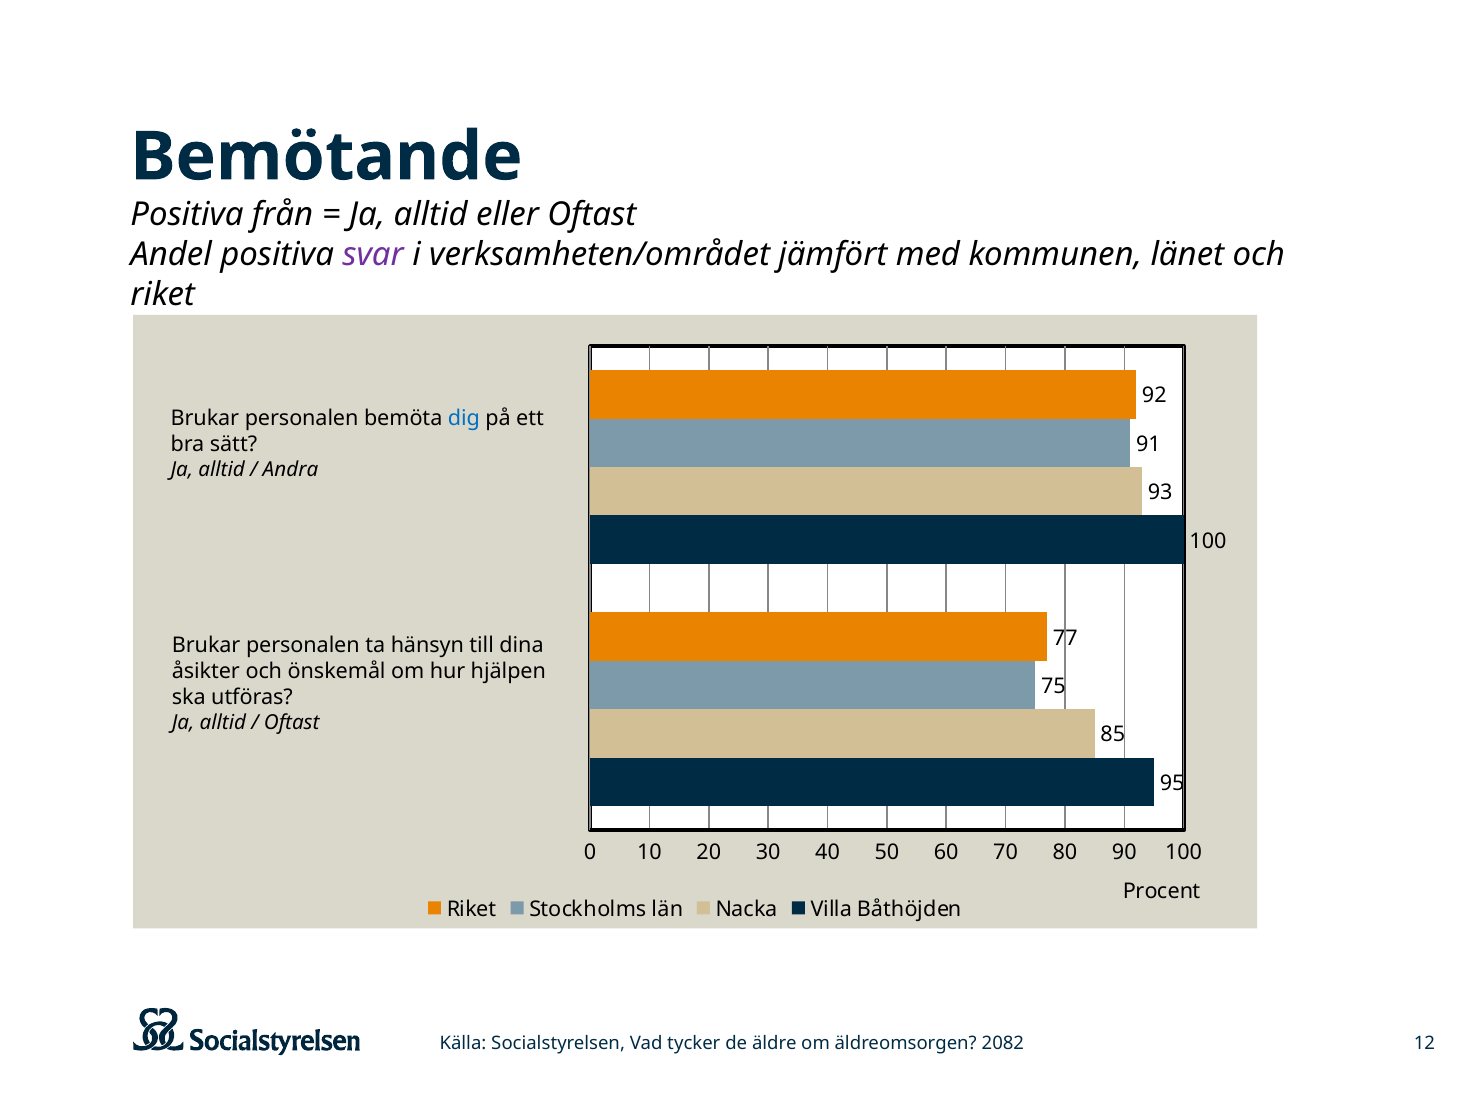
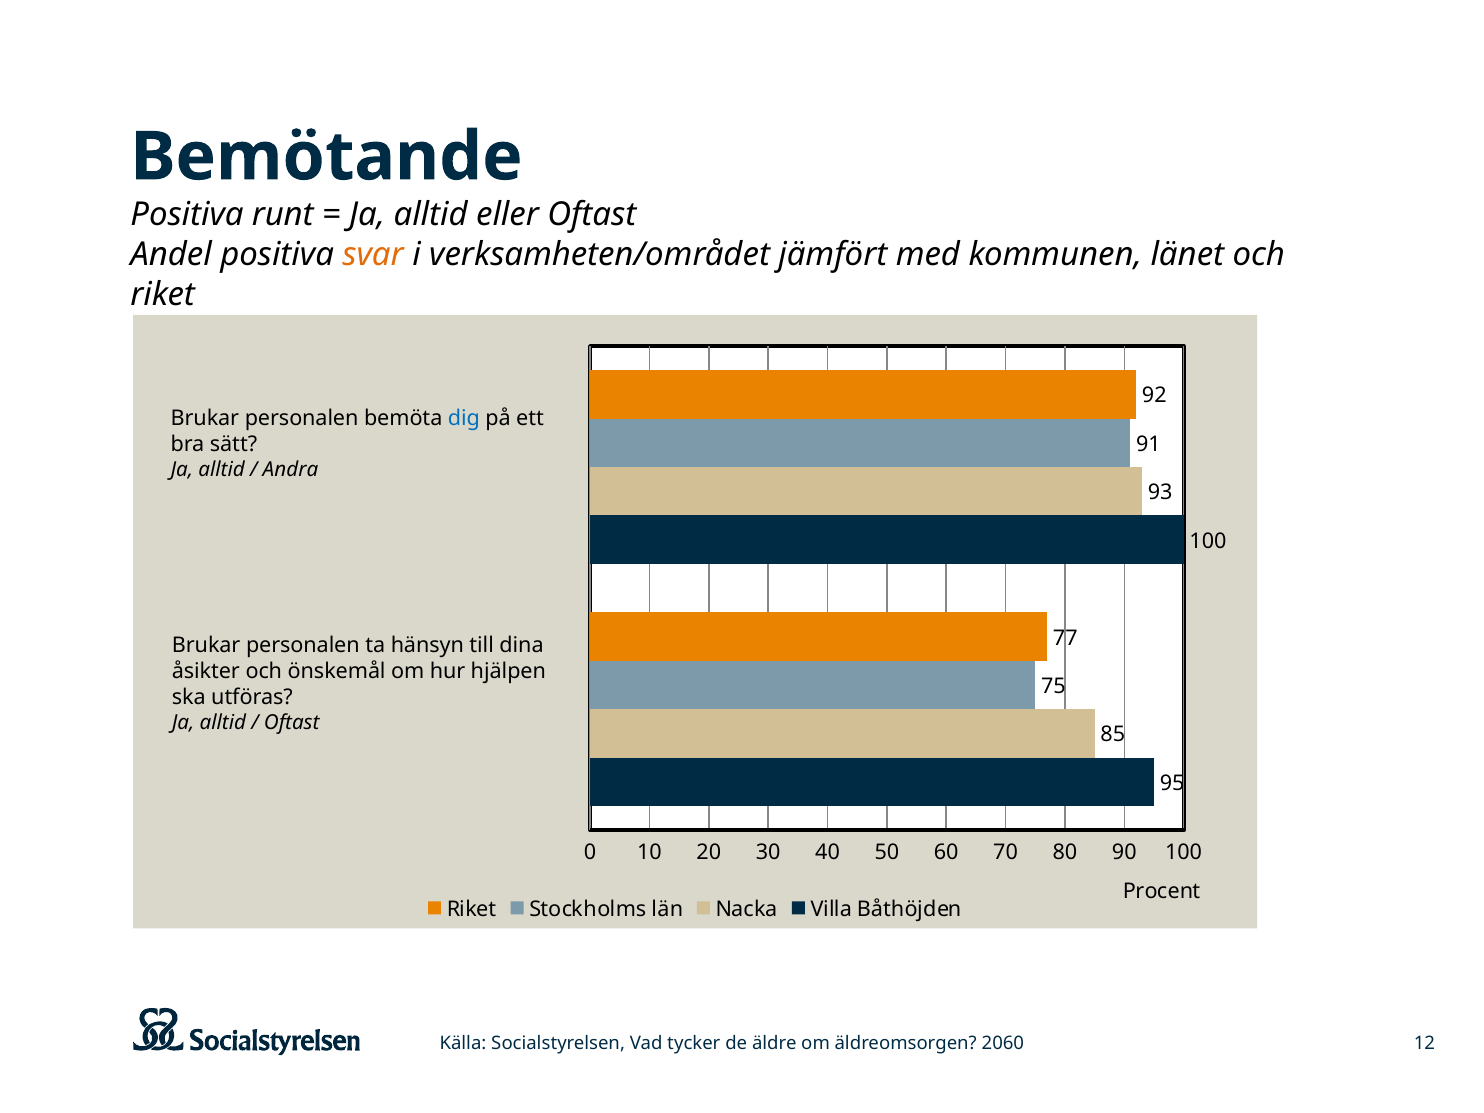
från: från -> runt
svar colour: purple -> orange
2082: 2082 -> 2060
